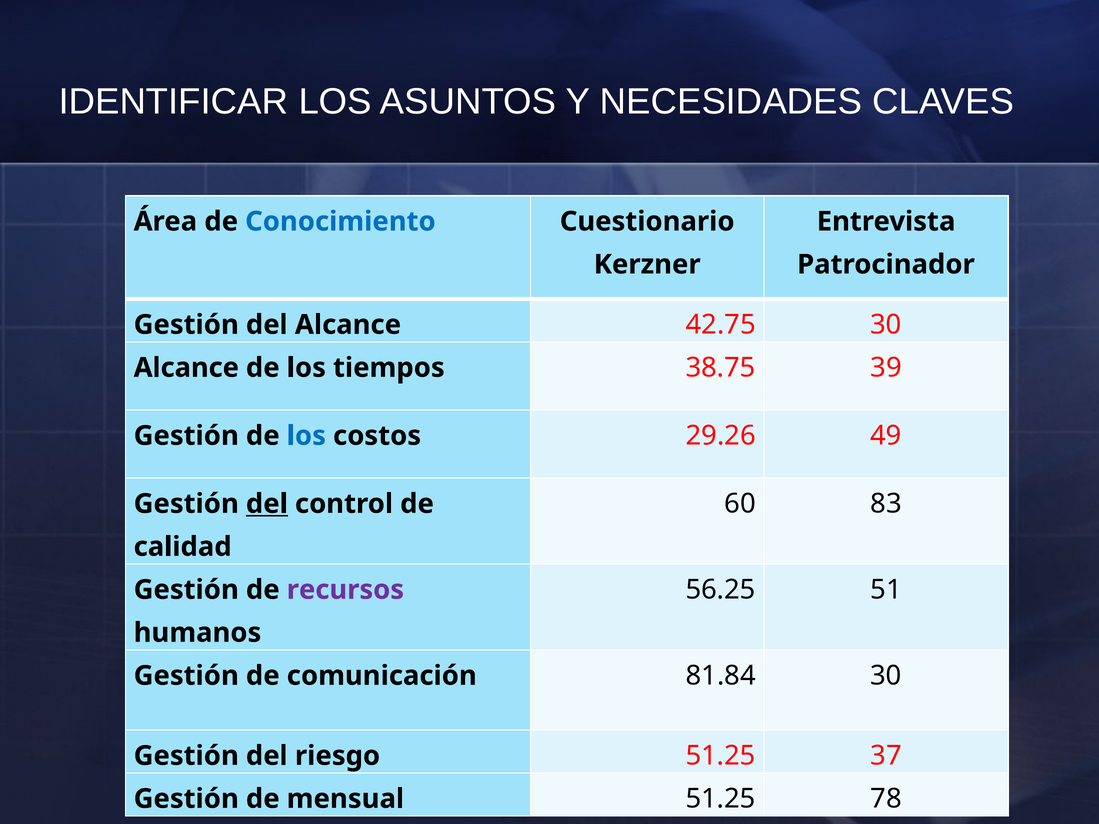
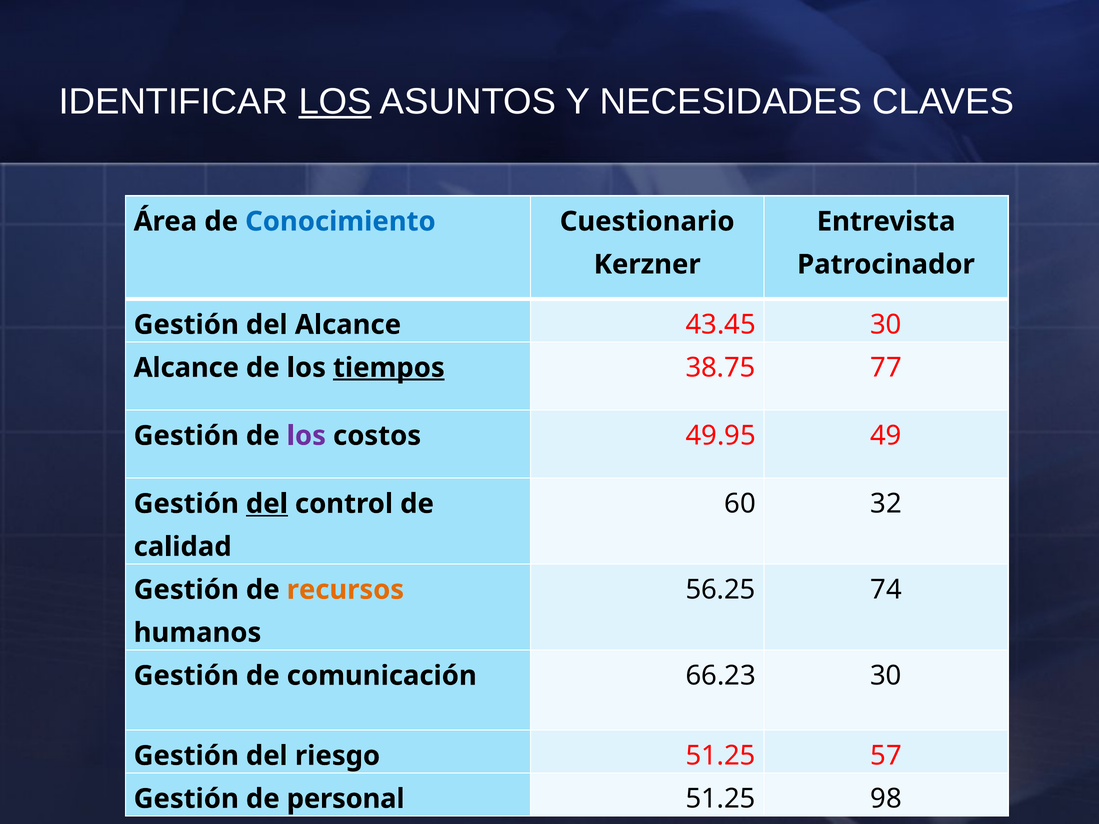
LOS at (335, 102) underline: none -> present
42.75: 42.75 -> 43.45
tiempos underline: none -> present
39: 39 -> 77
los at (306, 436) colour: blue -> purple
29.26: 29.26 -> 49.95
83: 83 -> 32
51: 51 -> 74
recursos colour: purple -> orange
81.84: 81.84 -> 66.23
37: 37 -> 57
mensual: mensual -> personal
78: 78 -> 98
